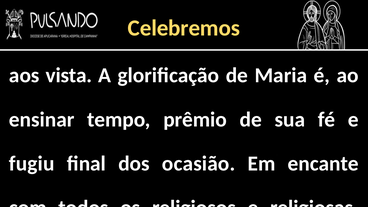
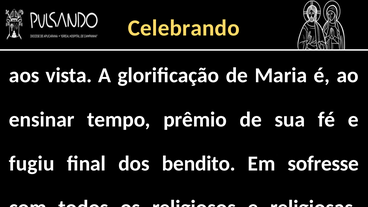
Celebremos: Celebremos -> Celebrando
ocasião: ocasião -> bendito
encante: encante -> sofresse
